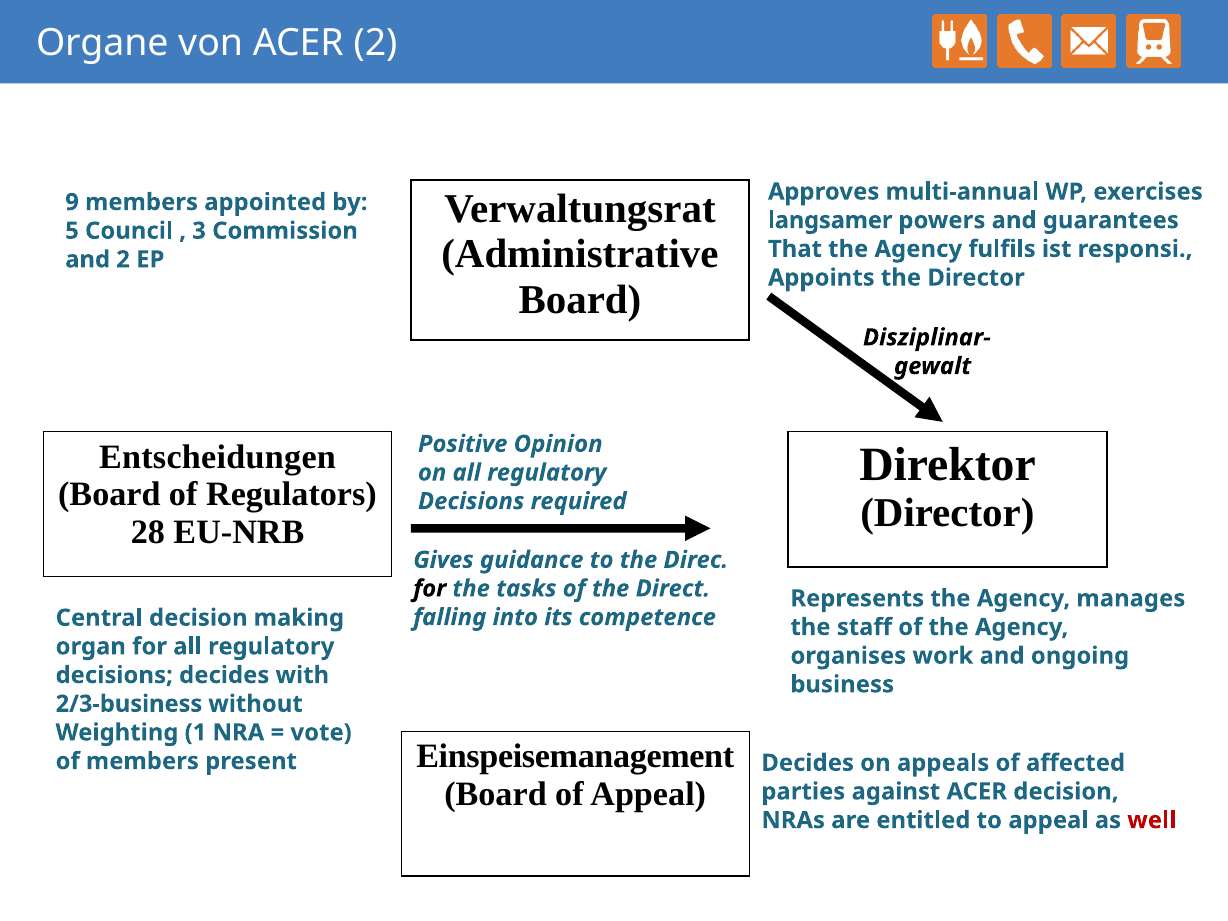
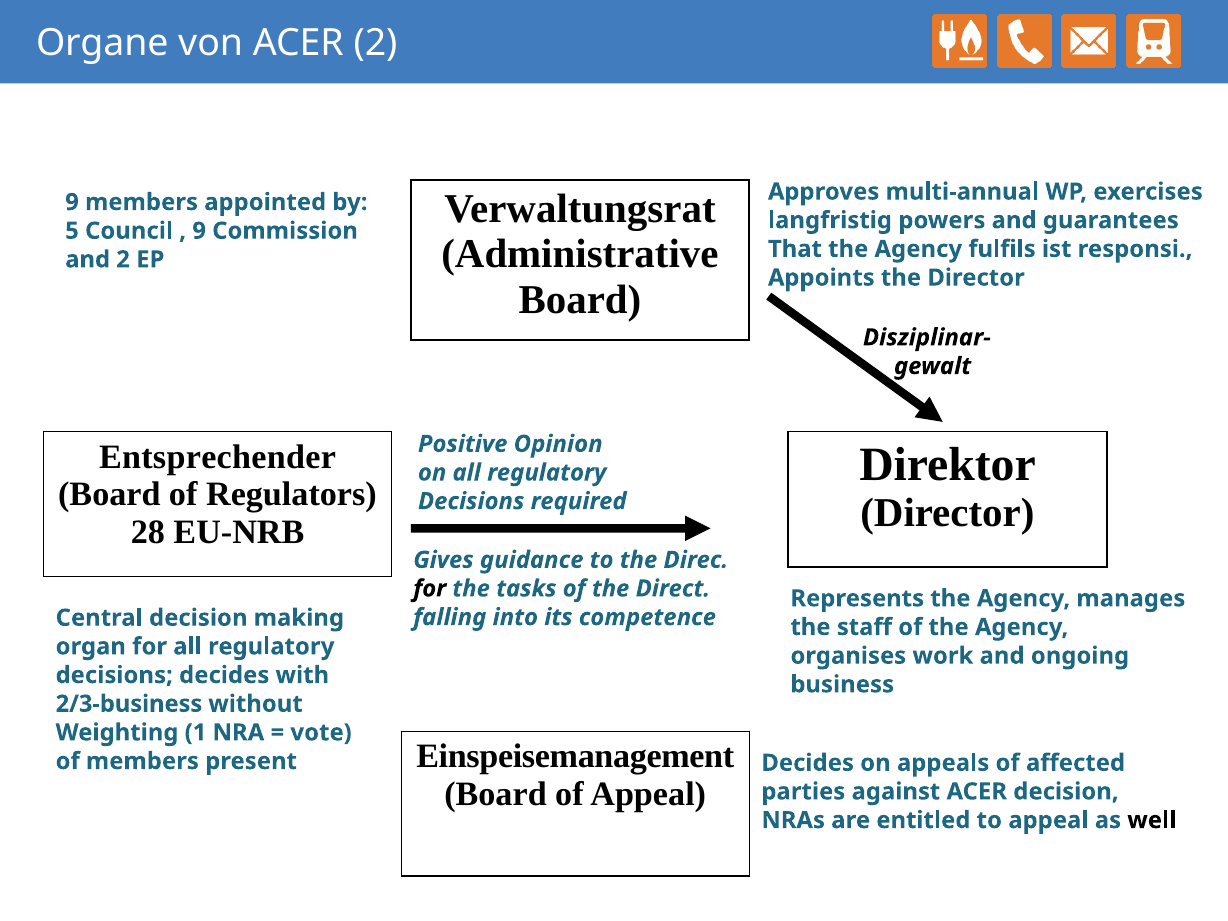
langsamer: langsamer -> langfristig
3 at (199, 231): 3 -> 9
Entscheidungen: Entscheidungen -> Entsprechender
well colour: red -> black
